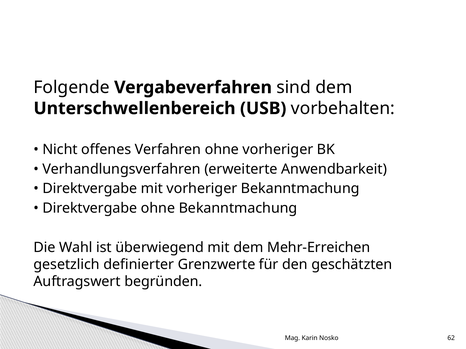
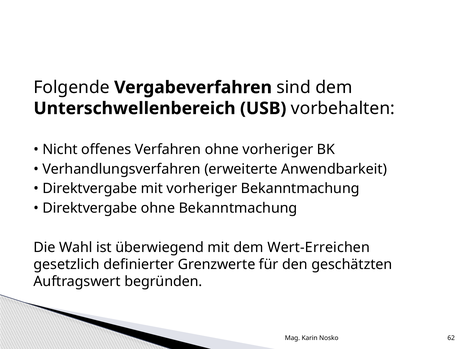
Mehr-Erreichen: Mehr-Erreichen -> Wert-Erreichen
